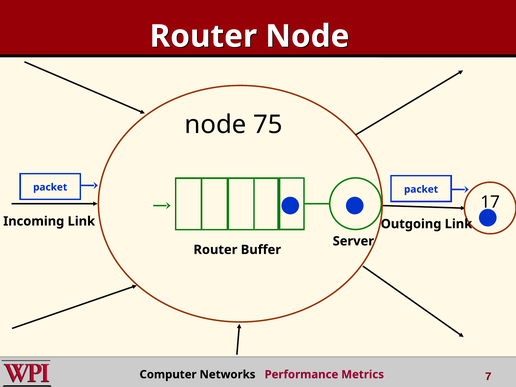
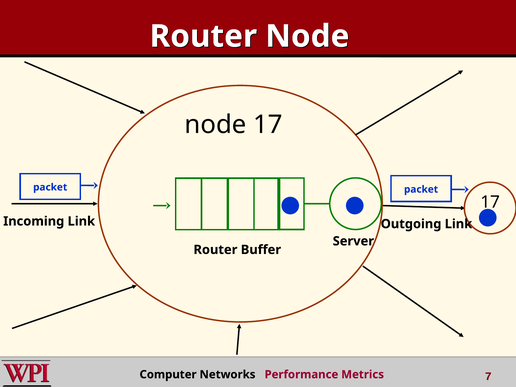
node 75: 75 -> 17
